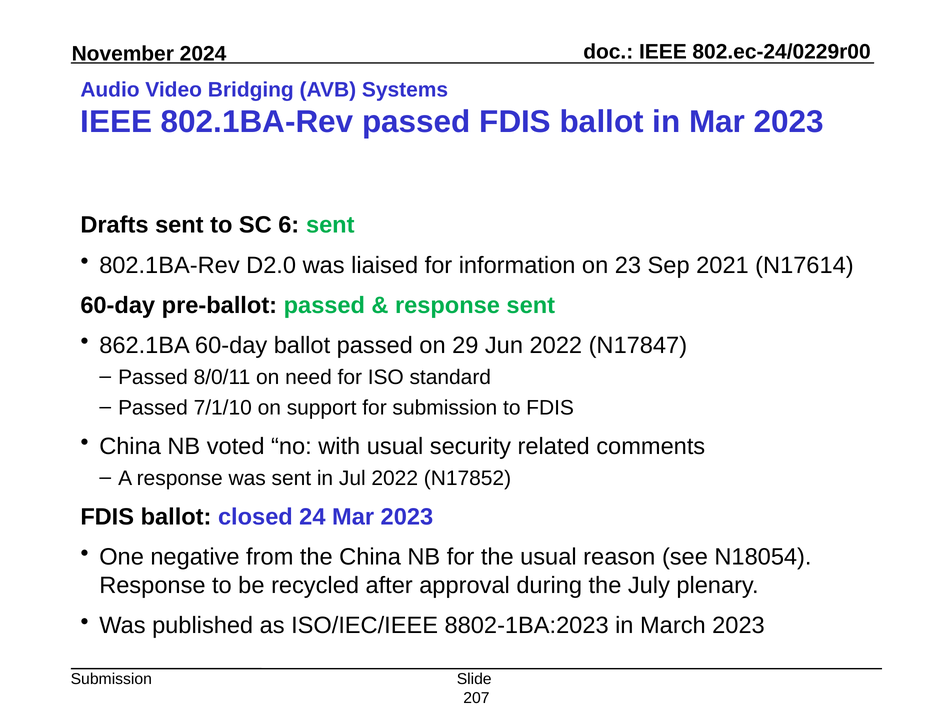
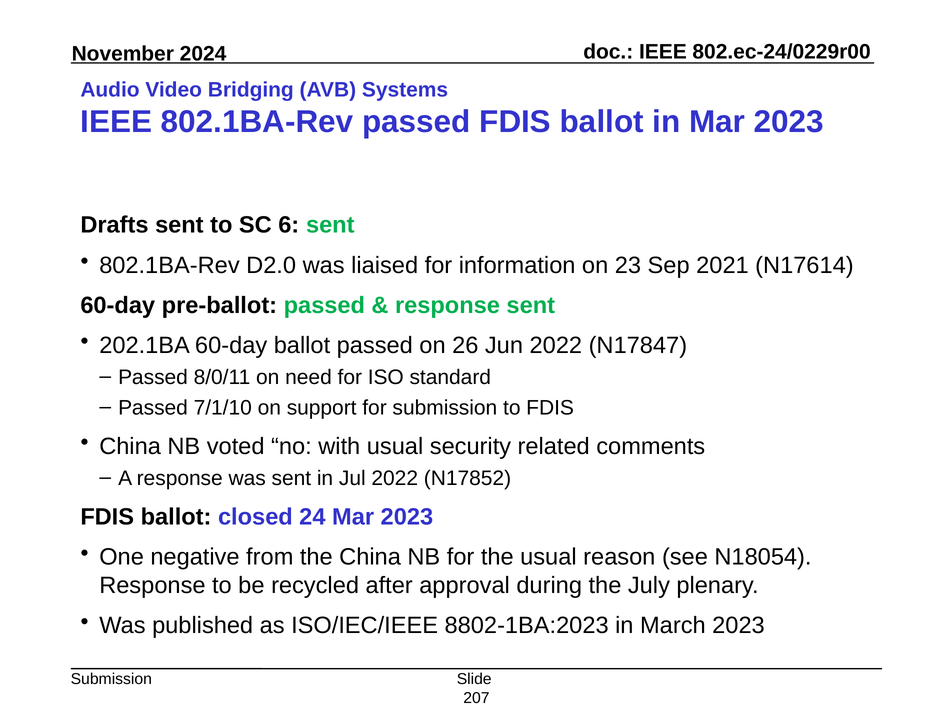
862.1BA: 862.1BA -> 202.1BA
29: 29 -> 26
